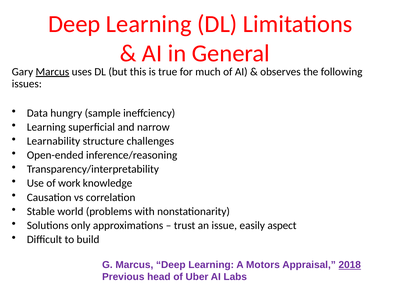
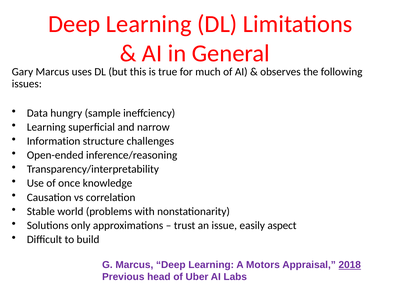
Marcus at (52, 72) underline: present -> none
Learnability: Learnability -> Information
work: work -> once
